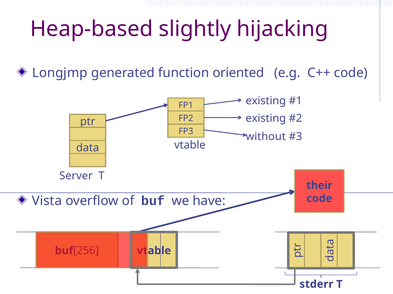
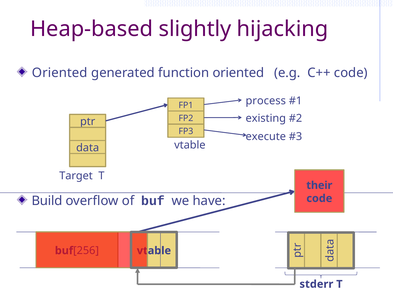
Longjmp at (60, 73): Longjmp -> Oriented
existing at (266, 101): existing -> process
without: without -> execute
Server: Server -> Target
Vista: Vista -> Build
